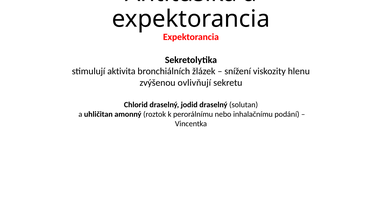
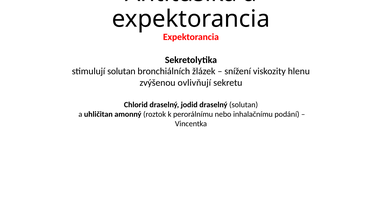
stimulují aktivita: aktivita -> solutan
